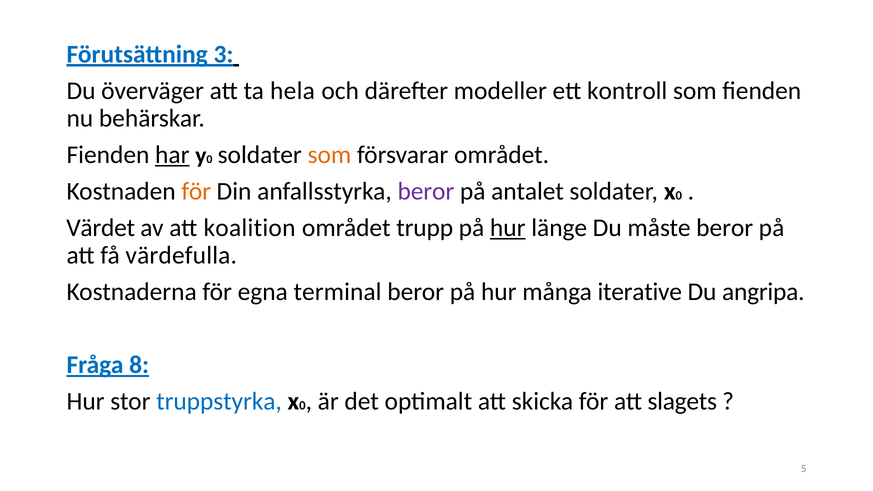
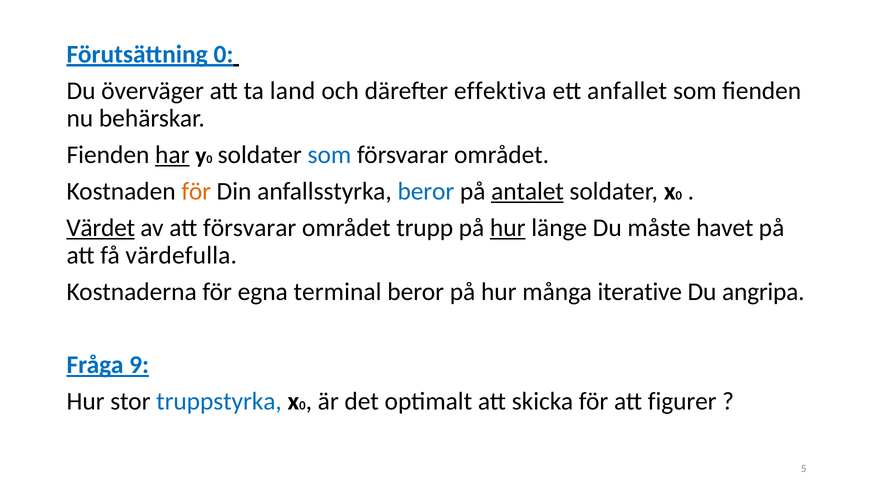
Förutsättning 3: 3 -> 0
hela: hela -> land
modeller: modeller -> effektiva
kontroll: kontroll -> anfallet
som at (329, 155) colour: orange -> blue
beror at (426, 191) colour: purple -> blue
antalet underline: none -> present
Värdet underline: none -> present
att koalition: koalition -> försvarar
måste beror: beror -> havet
8: 8 -> 9
slagets: slagets -> figurer
